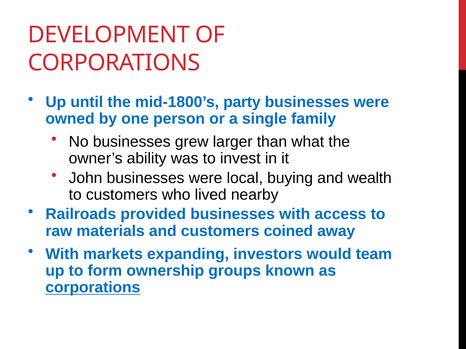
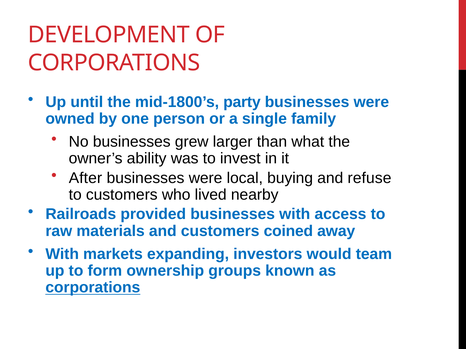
John: John -> After
wealth: wealth -> refuse
